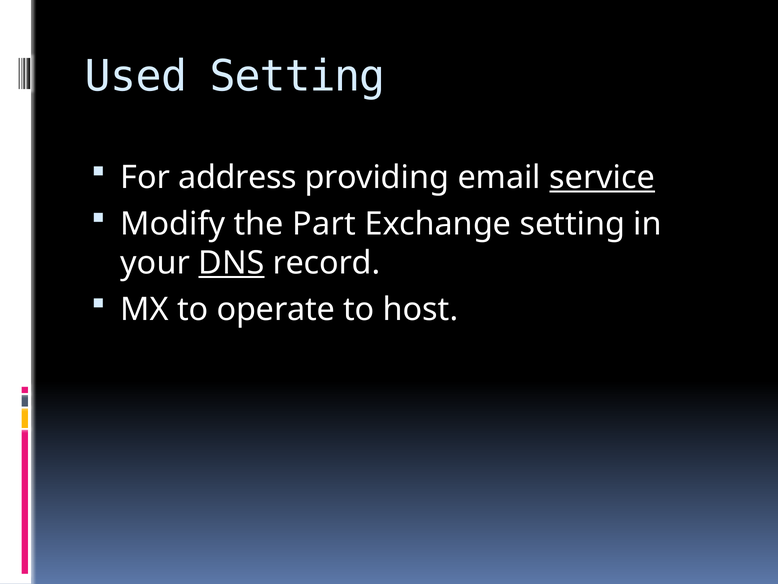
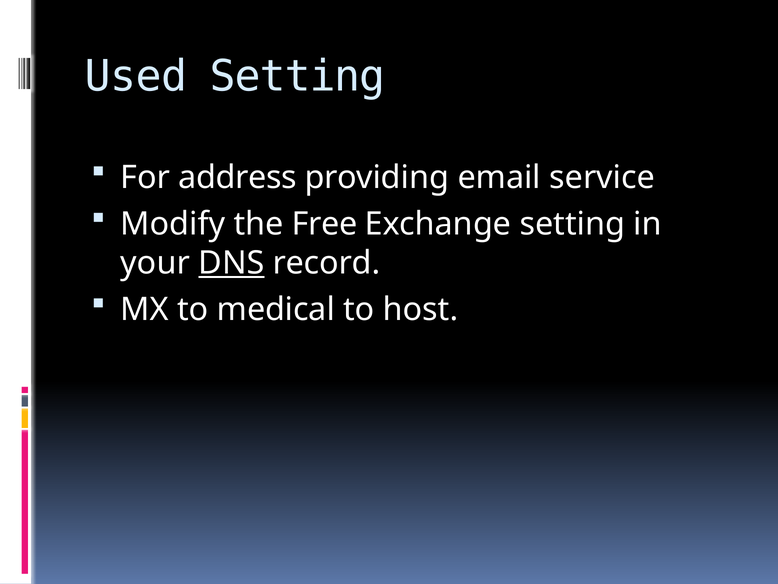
service underline: present -> none
Part: Part -> Free
operate: operate -> medical
